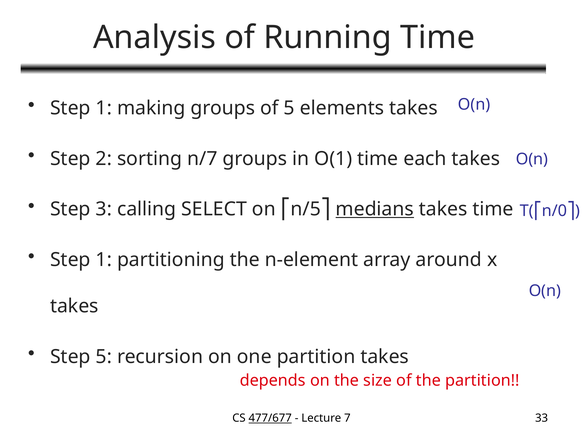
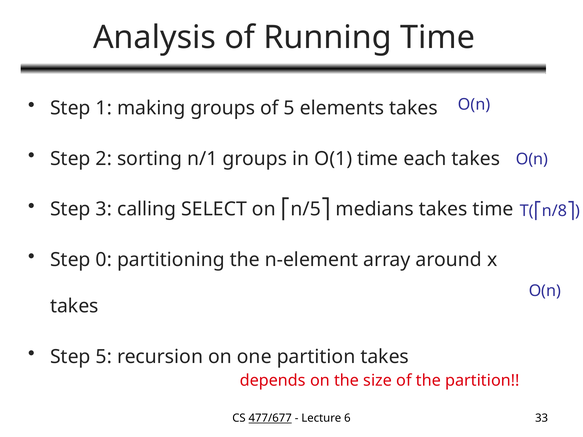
n/7: n/7 -> n/1
medians underline: present -> none
n/0: n/0 -> n/8
1 at (104, 260): 1 -> 0
7: 7 -> 6
